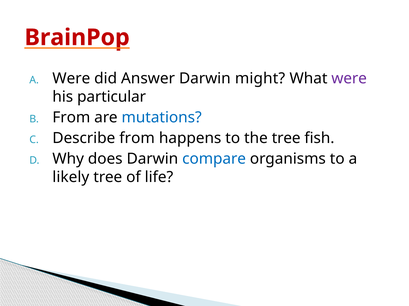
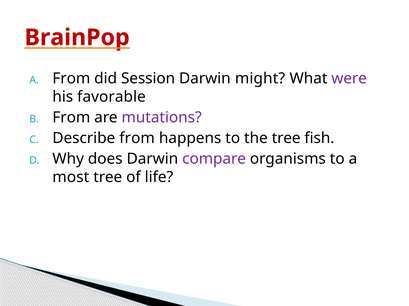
A Were: Were -> From
Answer: Answer -> Session
particular: particular -> favorable
mutations colour: blue -> purple
compare colour: blue -> purple
likely: likely -> most
